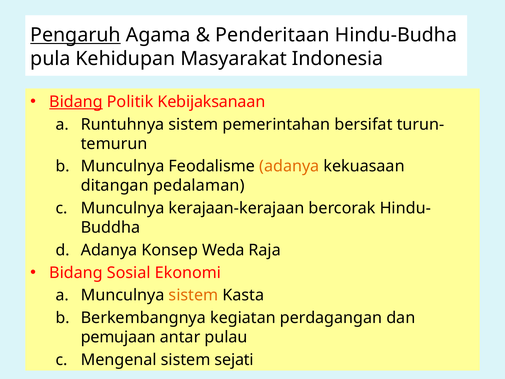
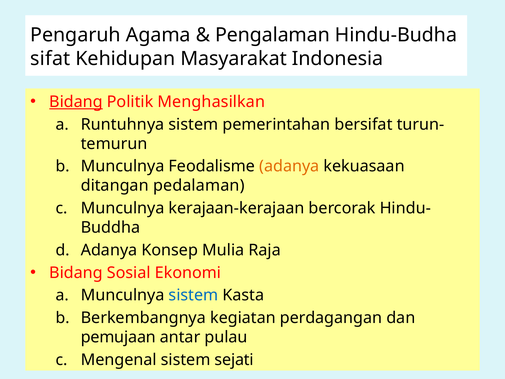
Pengaruh underline: present -> none
Penderitaan: Penderitaan -> Pengalaman
pula: pula -> sifat
Kebijaksanaan: Kebijaksanaan -> Menghasilkan
Weda: Weda -> Mulia
sistem at (193, 295) colour: orange -> blue
